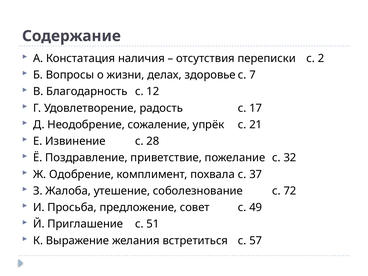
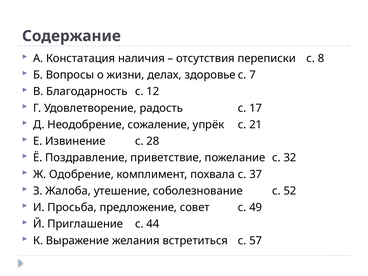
2: 2 -> 8
72: 72 -> 52
51: 51 -> 44
